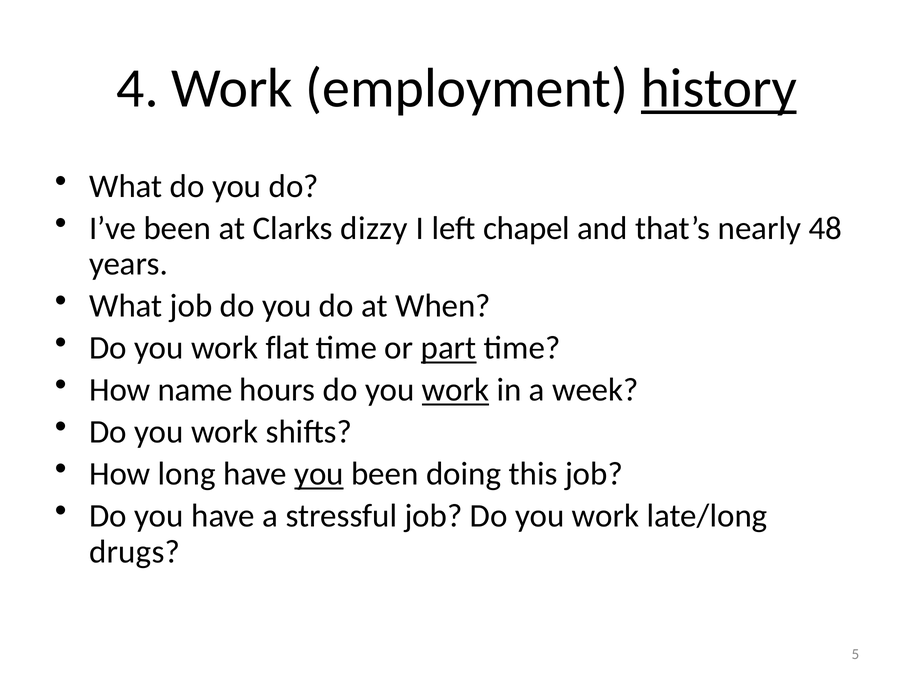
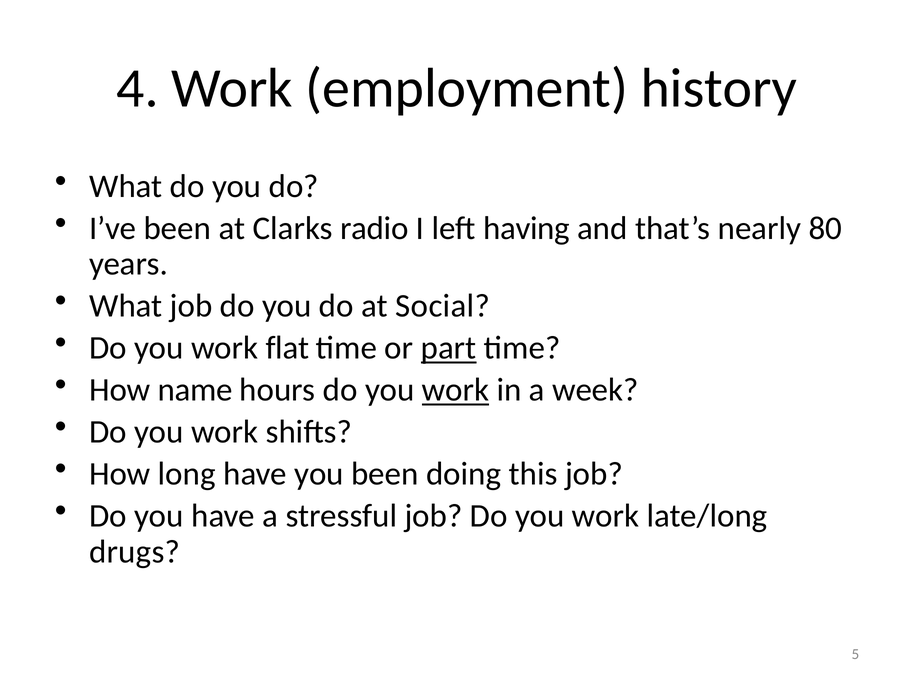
history underline: present -> none
dizzy: dizzy -> radio
chapel: chapel -> having
48: 48 -> 80
When: When -> Social
you at (319, 474) underline: present -> none
